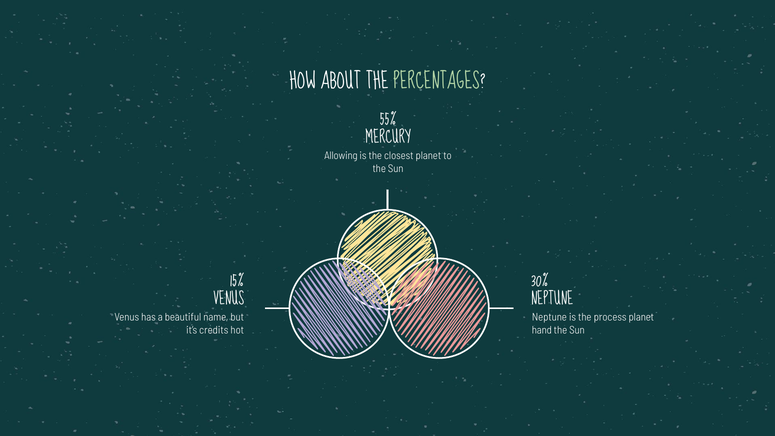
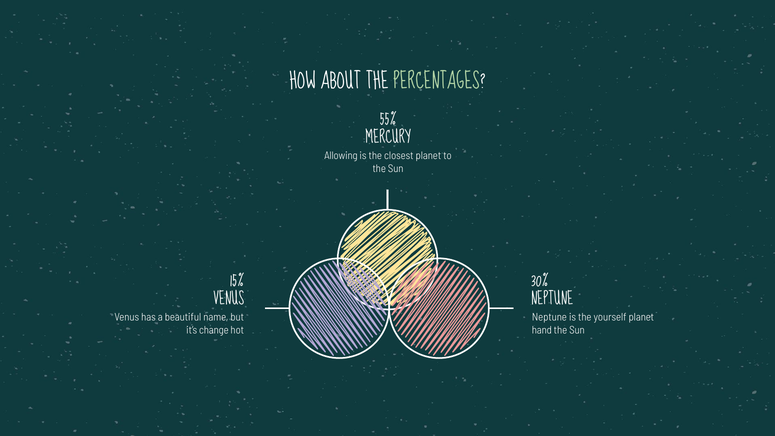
process: process -> yourself
credits: credits -> change
